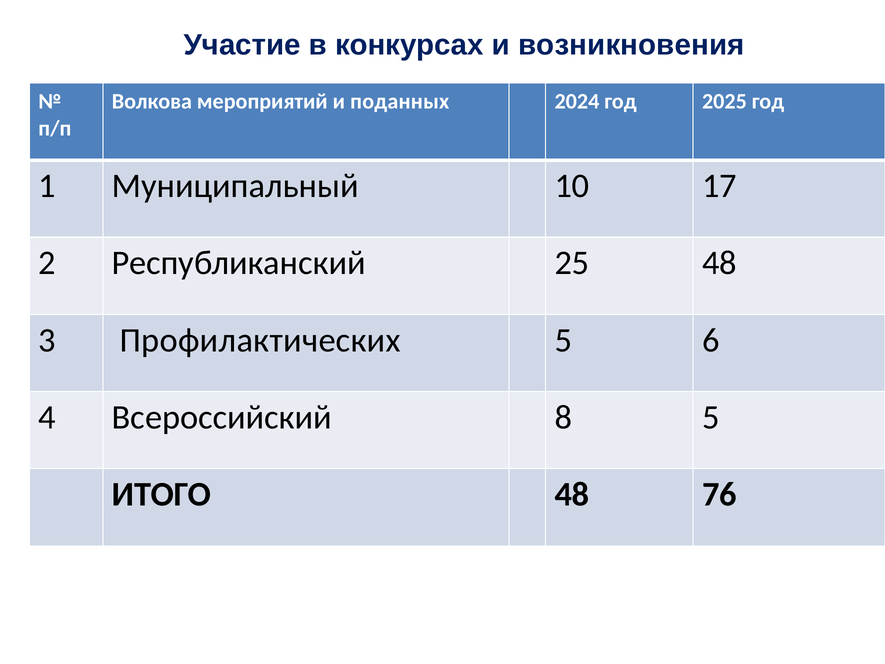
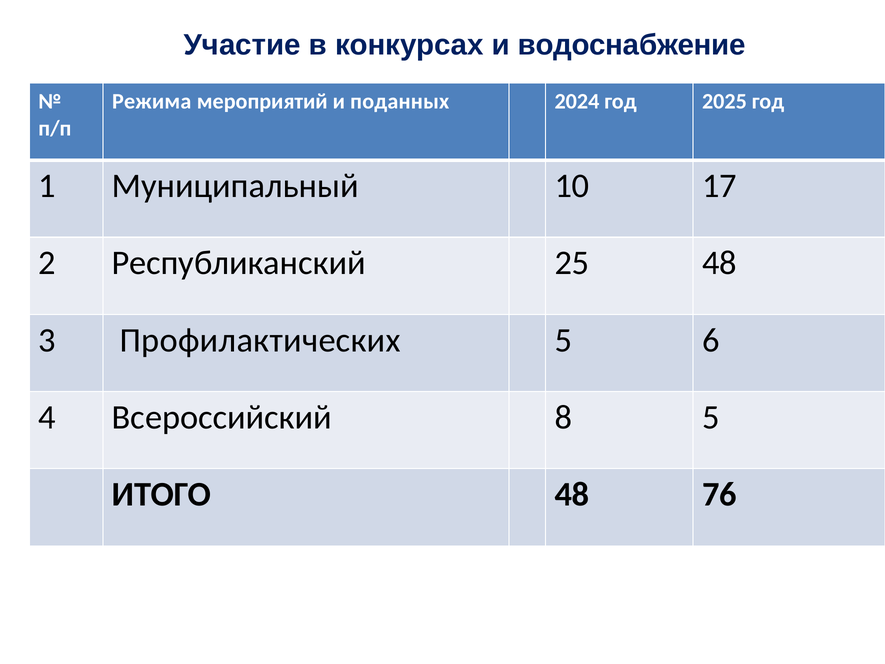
возникновения: возникновения -> водоснабжение
Волкова: Волкова -> Режима
